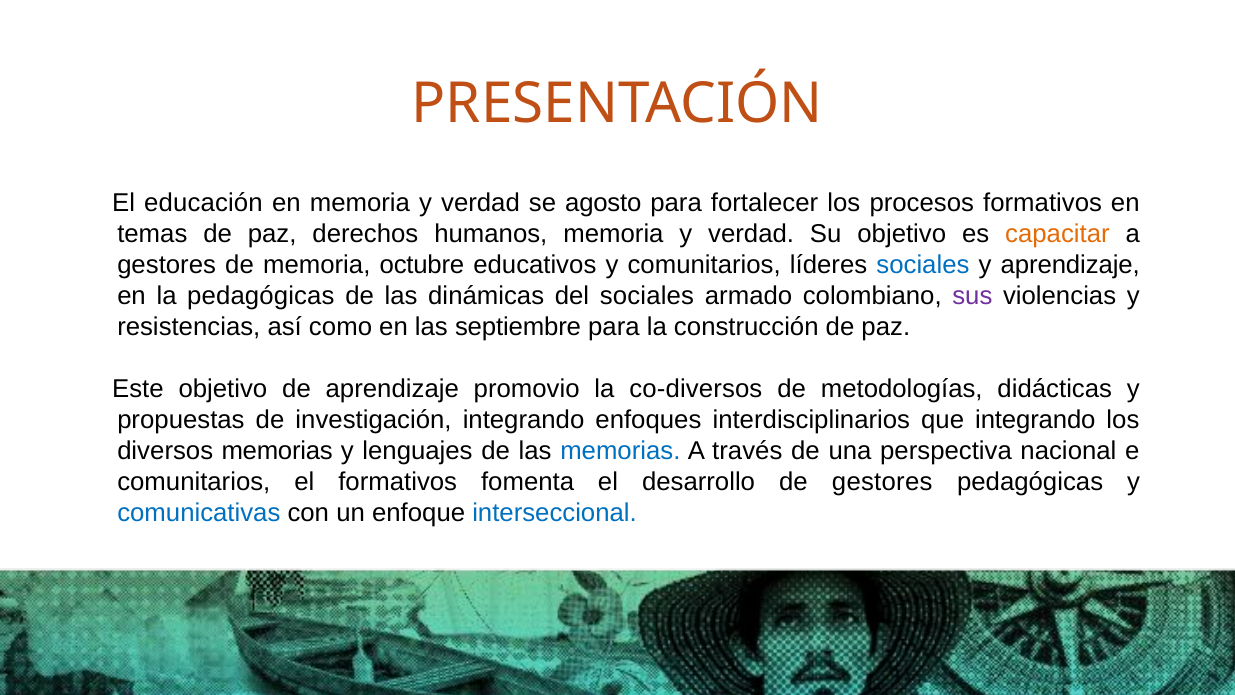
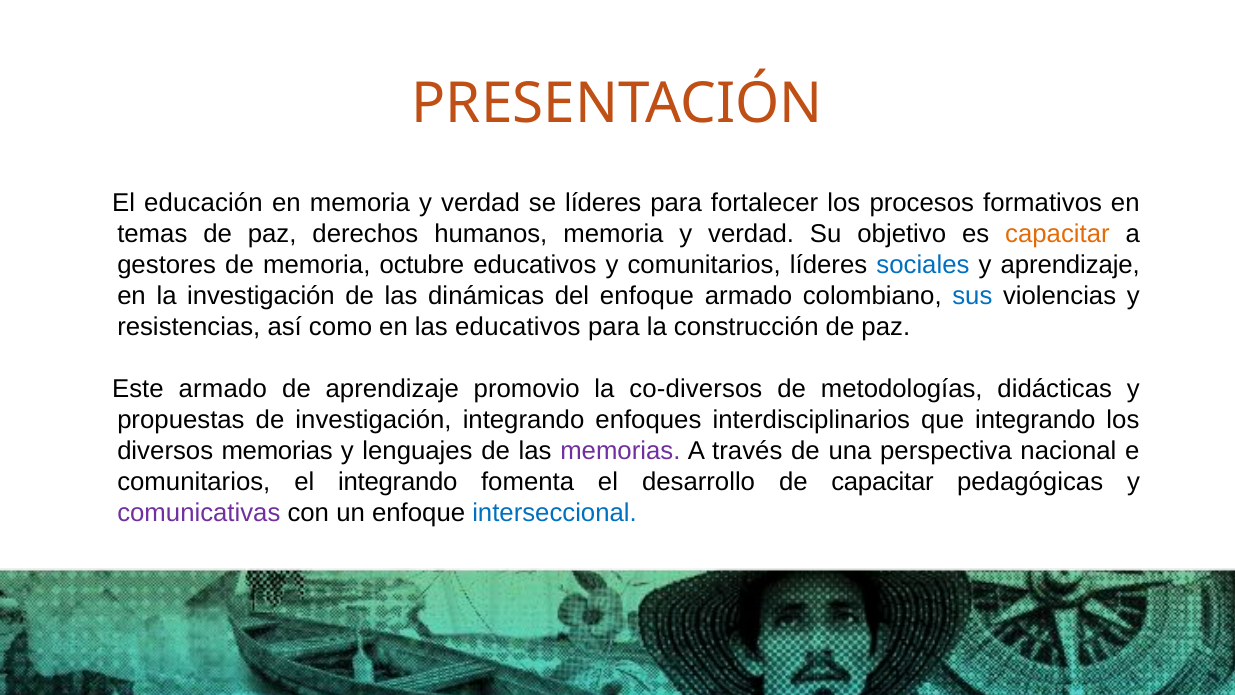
se agosto: agosto -> líderes
la pedagógicas: pedagógicas -> investigación
del sociales: sociales -> enfoque
sus colour: purple -> blue
las septiembre: septiembre -> educativos
Este objetivo: objetivo -> armado
memorias at (620, 450) colour: blue -> purple
el formativos: formativos -> integrando
de gestores: gestores -> capacitar
comunicativas colour: blue -> purple
